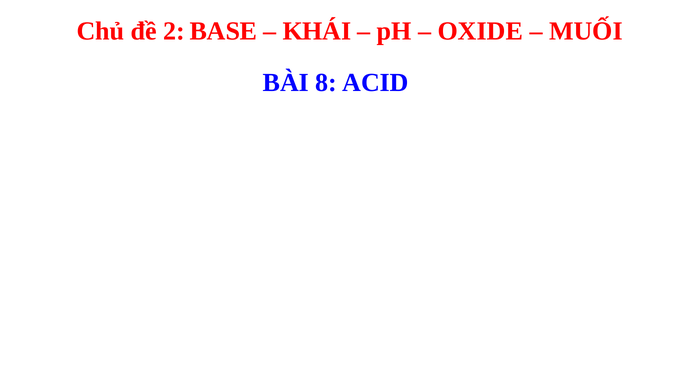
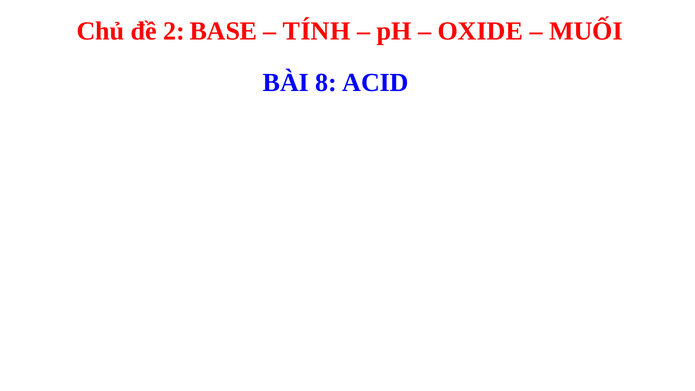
KHÁI: KHÁI -> TÍNH
